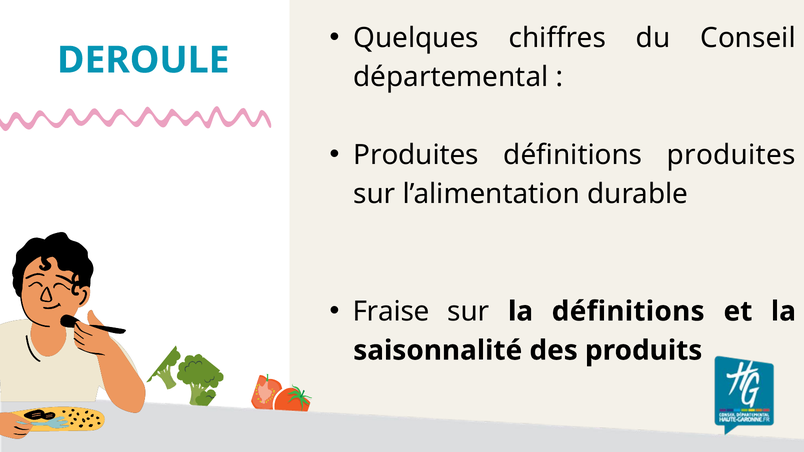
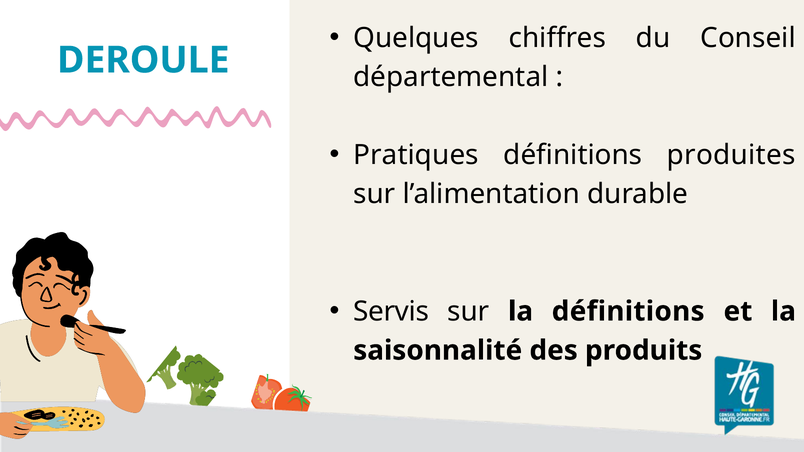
Produites at (416, 155): Produites -> Pratiques
Fraise: Fraise -> Servis
